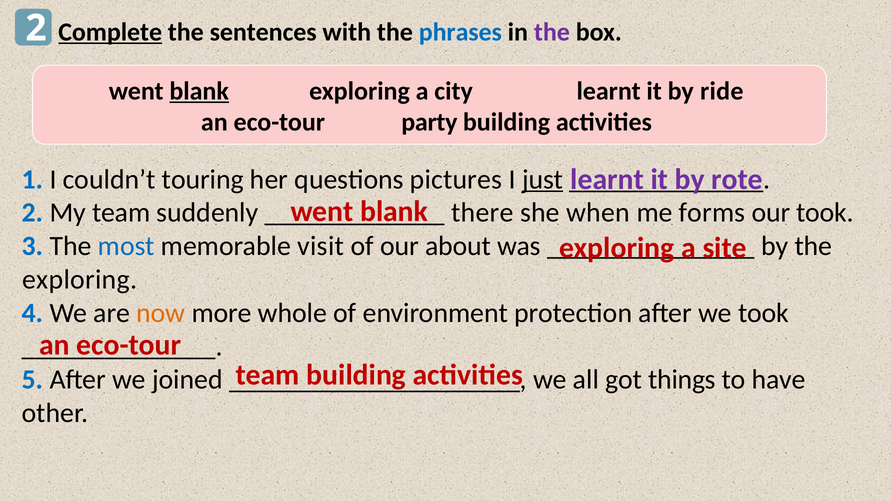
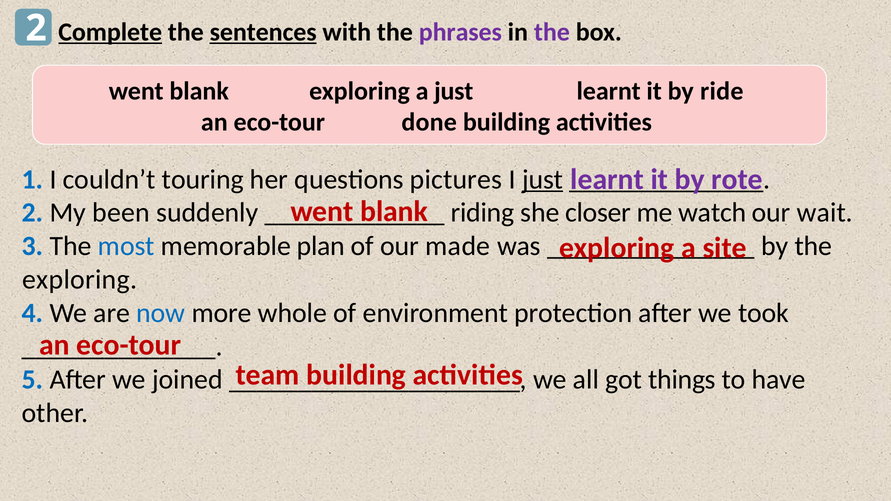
sentences underline: none -> present
phrases colour: blue -> purple
blank at (199, 91) underline: present -> none
a city: city -> just
party: party -> done
My team: team -> been
there: there -> riding
when: when -> closer
forms: forms -> watch
our took: took -> wait
visit: visit -> plan
about: about -> made
now colour: orange -> blue
